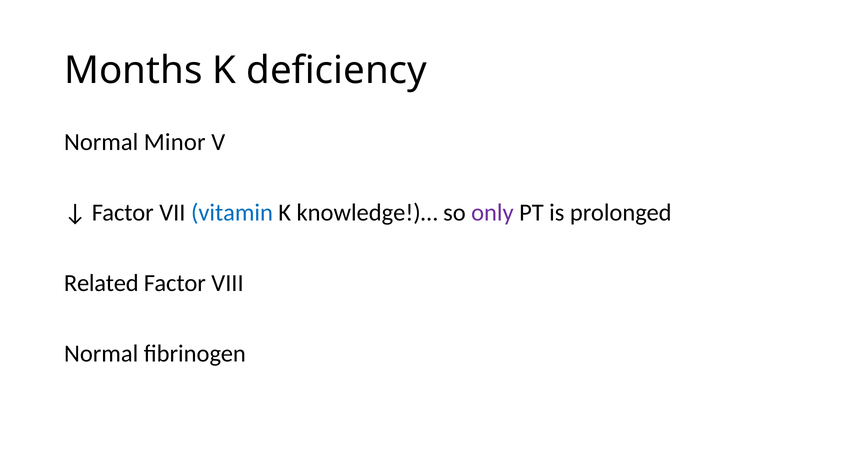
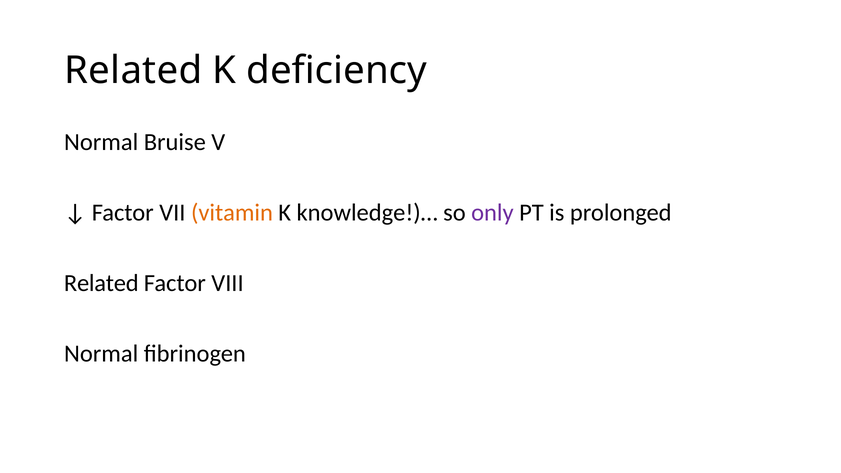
Months at (133, 71): Months -> Related
Minor: Minor -> Bruise
vitamin colour: blue -> orange
